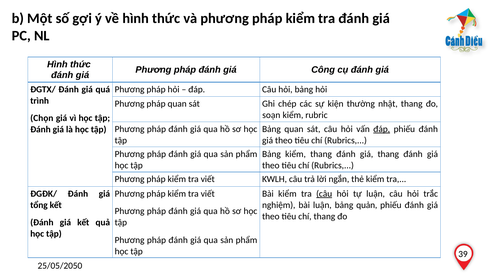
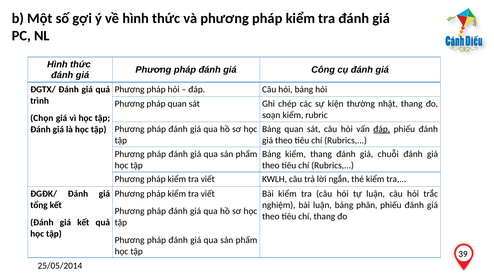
giá thang: thang -> chuỗi
câu at (324, 194) underline: present -> none
quản: quản -> phân
25/05/2050: 25/05/2050 -> 25/05/2014
